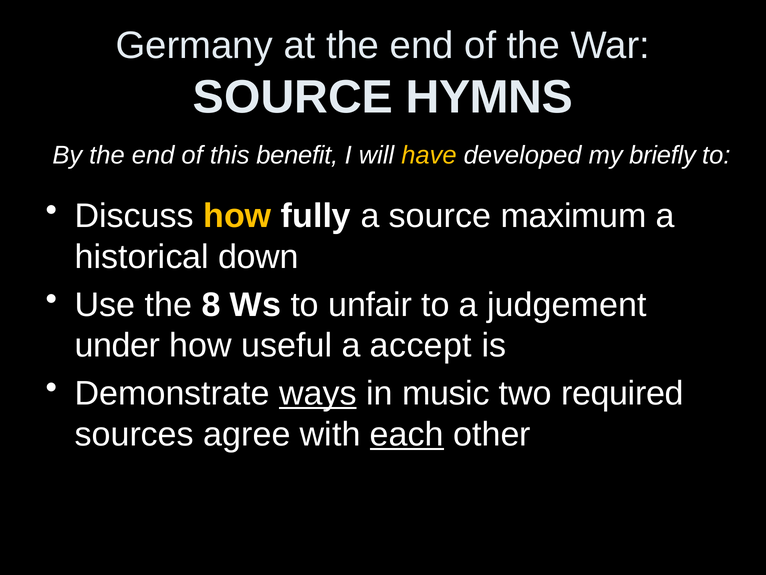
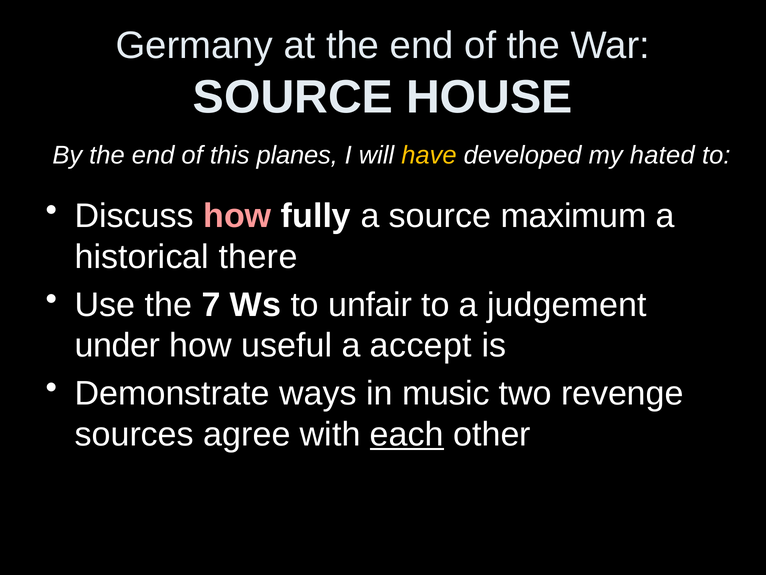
HYMNS: HYMNS -> HOUSE
benefit: benefit -> planes
briefly: briefly -> hated
how at (237, 216) colour: yellow -> pink
down: down -> there
8: 8 -> 7
ways underline: present -> none
required: required -> revenge
